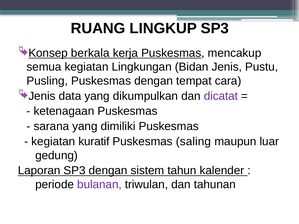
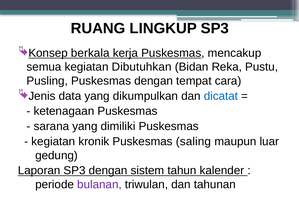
Lingkungan: Lingkungan -> Dibutuhkan
Jenis: Jenis -> Reka
dicatat colour: purple -> blue
kuratif: kuratif -> kronik
